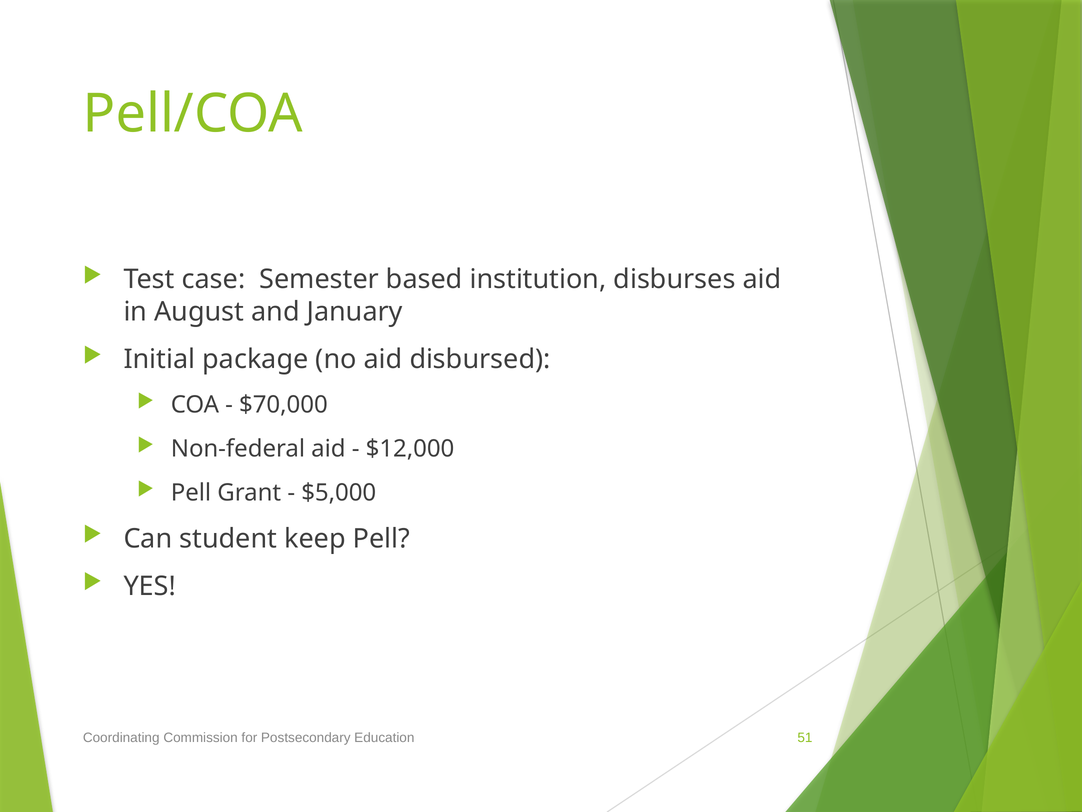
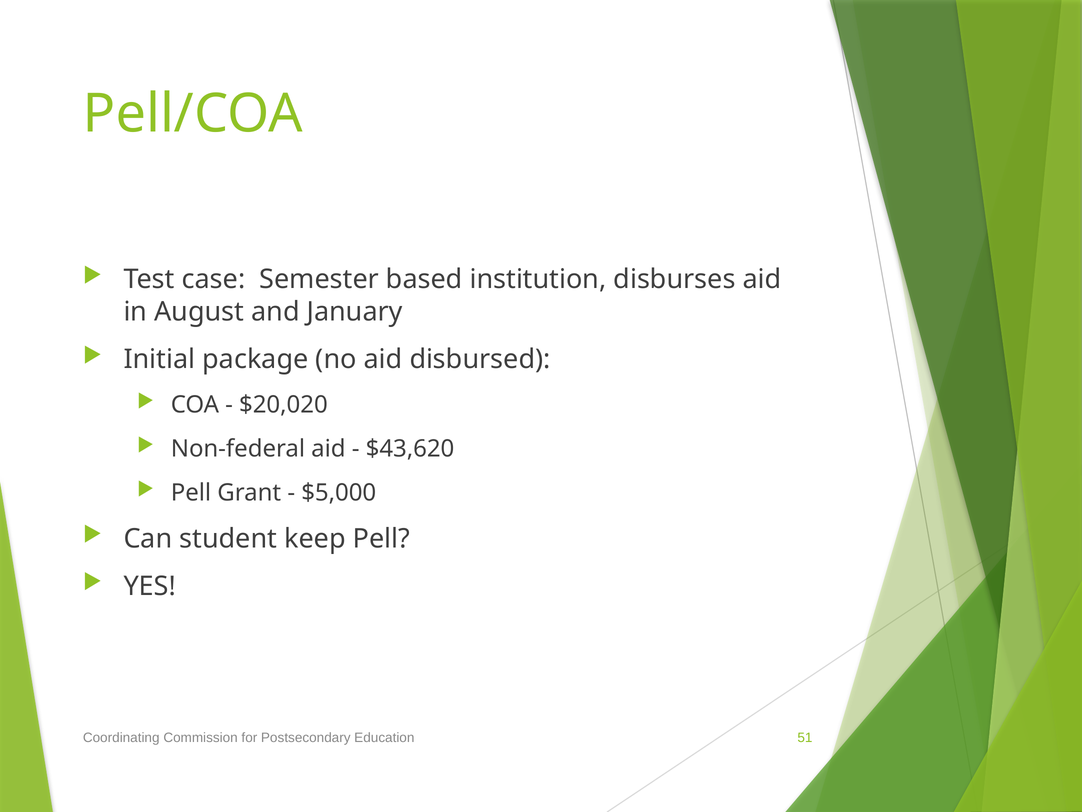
$70,000: $70,000 -> $20,020
$12,000: $12,000 -> $43,620
